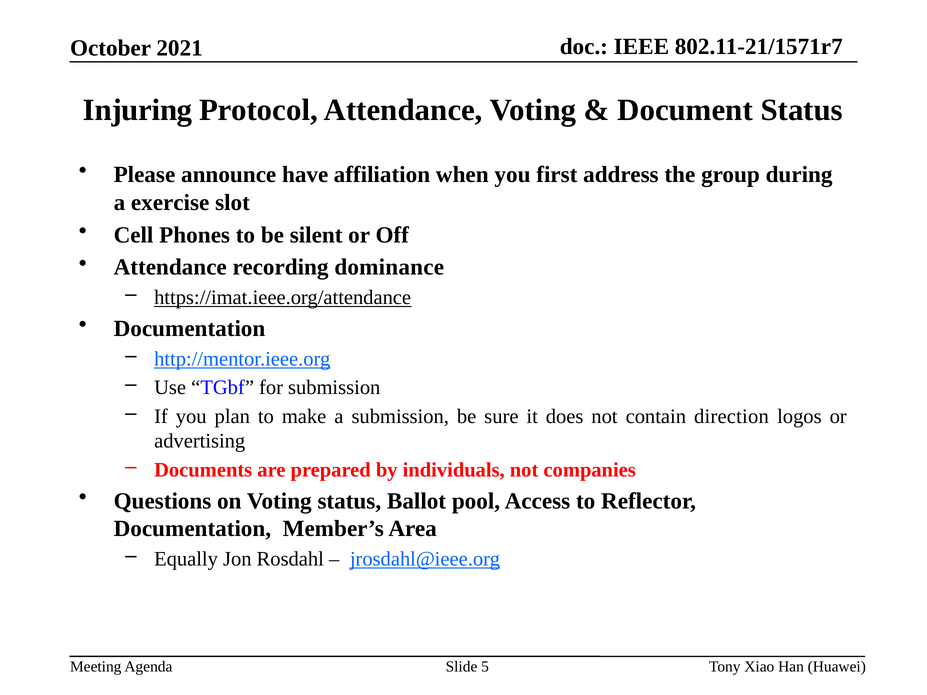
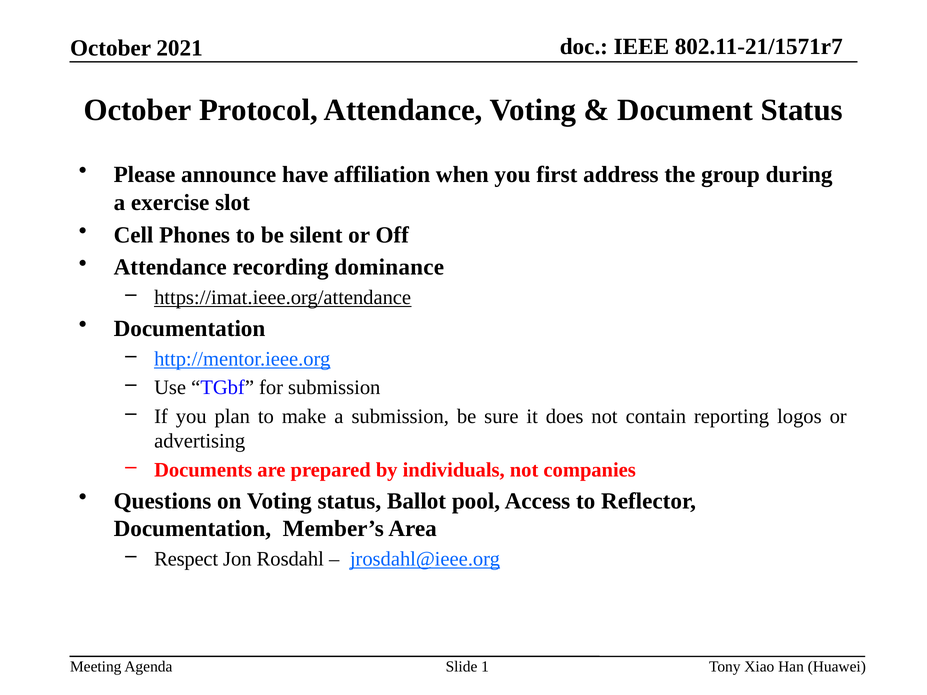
Injuring at (138, 110): Injuring -> October
direction: direction -> reporting
Equally: Equally -> Respect
5: 5 -> 1
